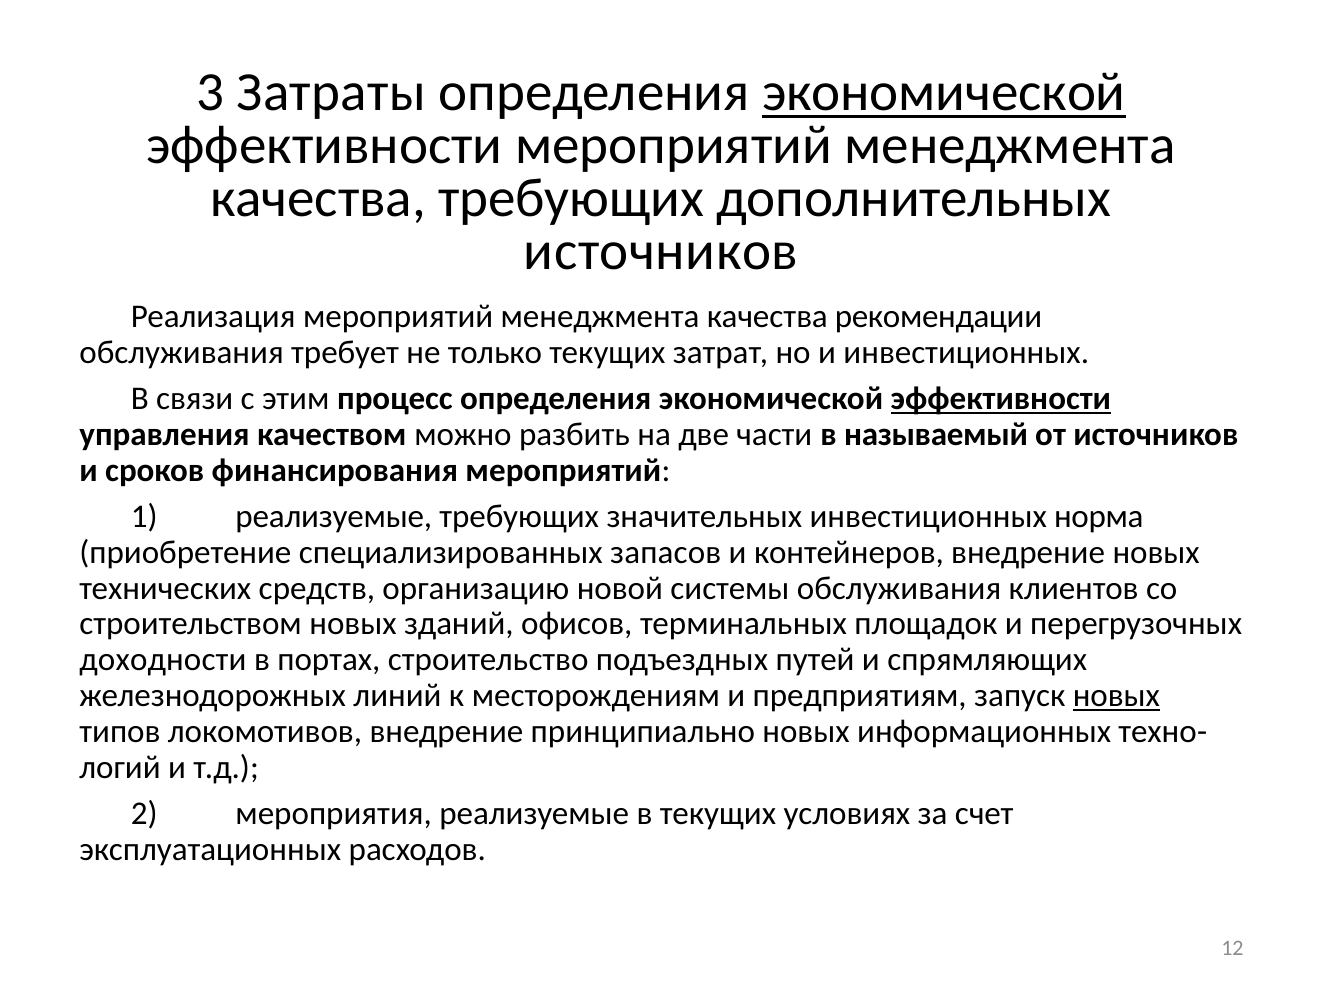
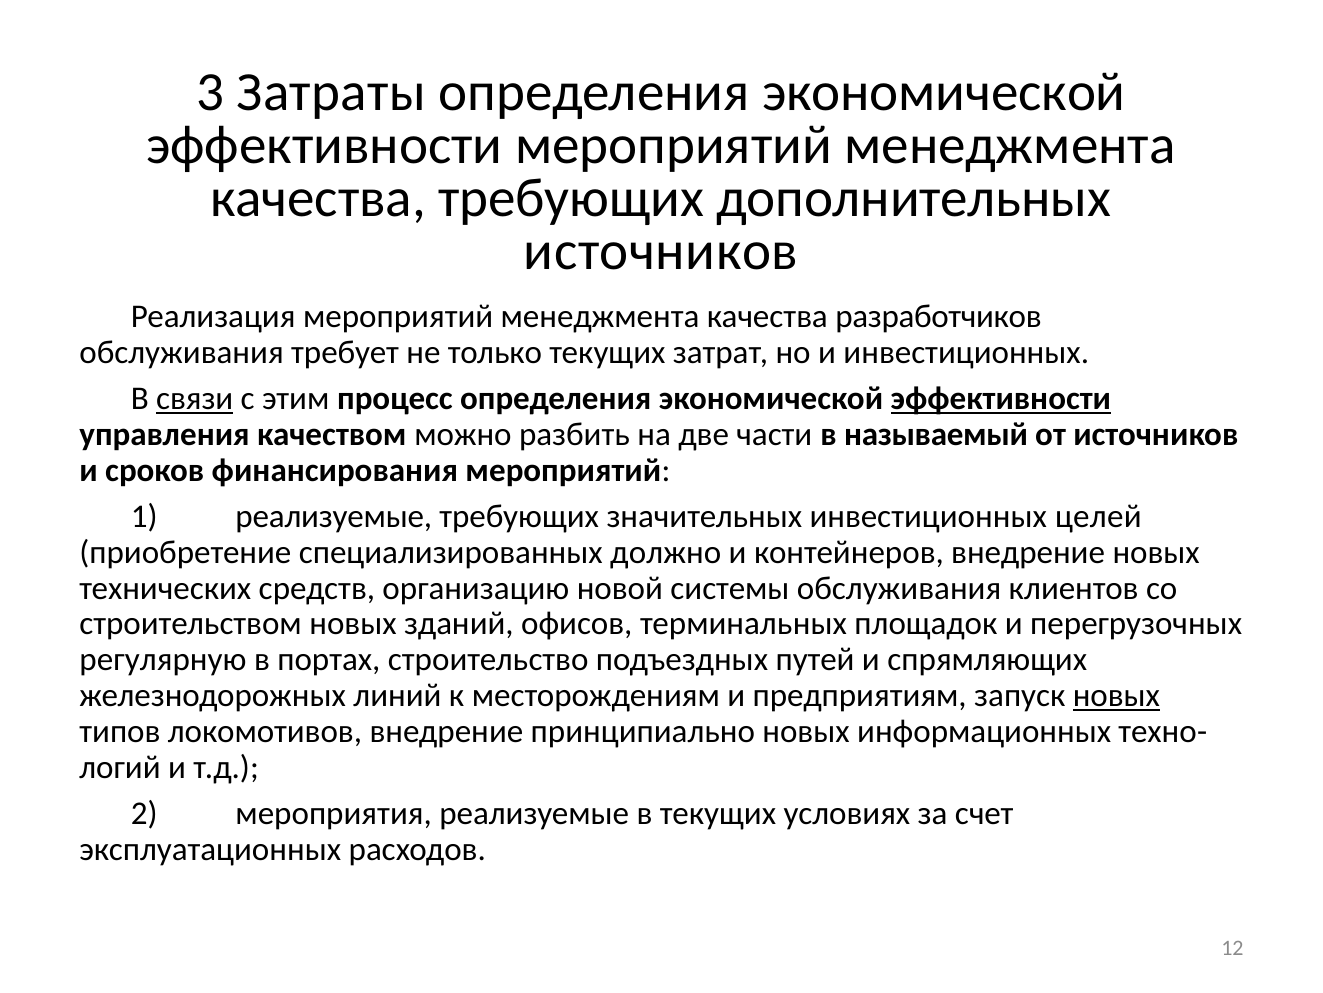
экономической at (944, 93) underline: present -> none
рекомендации: рекомендации -> разработчиков
связи underline: none -> present
норма: норма -> целей
запасов: запасов -> должно
доходности: доходности -> регулярную
